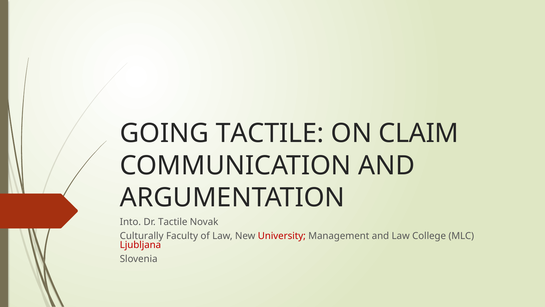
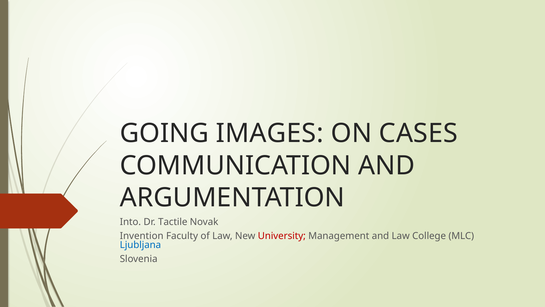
GOING TACTILE: TACTILE -> IMAGES
CLAIM: CLAIM -> CASES
Culturally: Culturally -> Invention
Ljubljana colour: red -> blue
